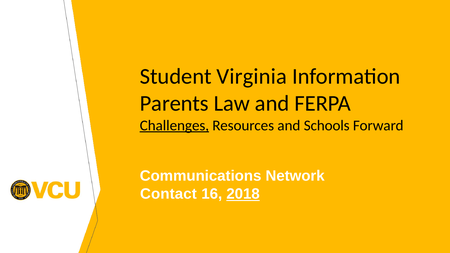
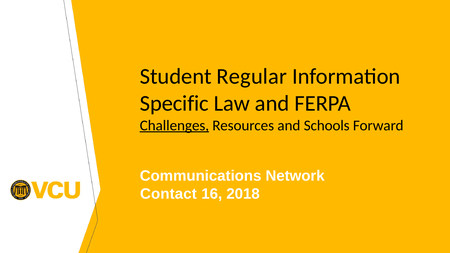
Virginia: Virginia -> Regular
Parents: Parents -> Specific
2018 underline: present -> none
